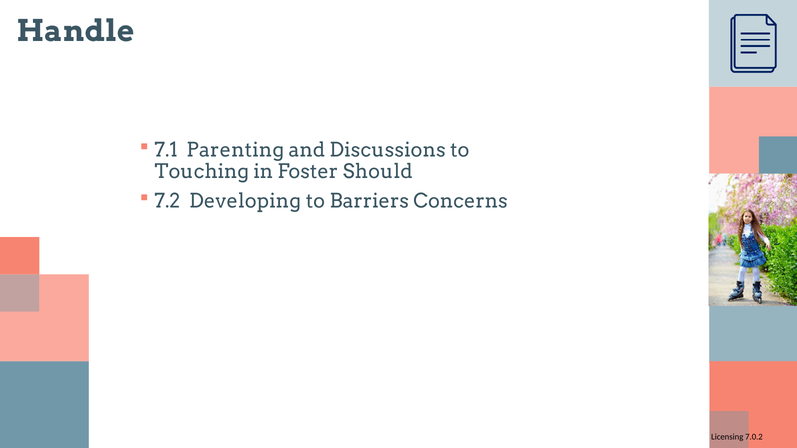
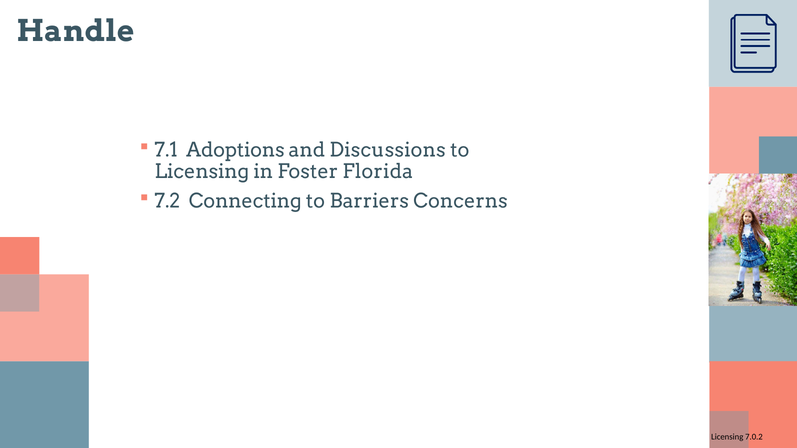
Parenting: Parenting -> Adoptions
Touching at (202, 172): Touching -> Licensing
Should: Should -> Florida
Developing: Developing -> Connecting
